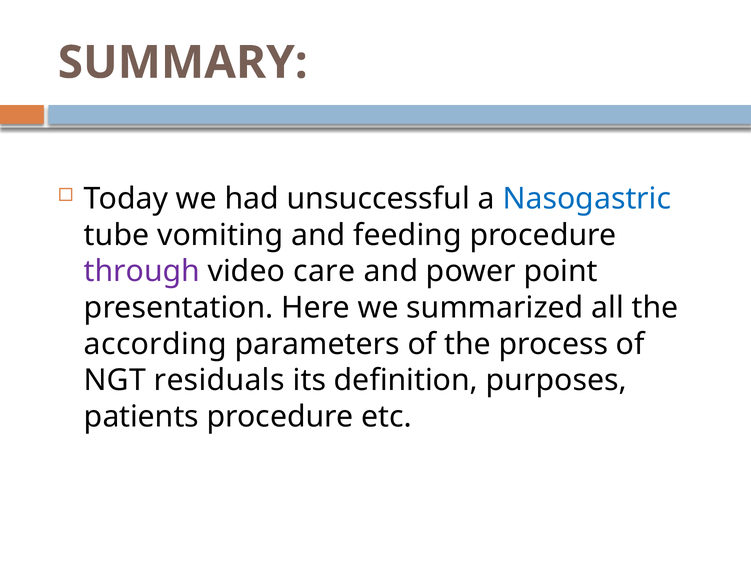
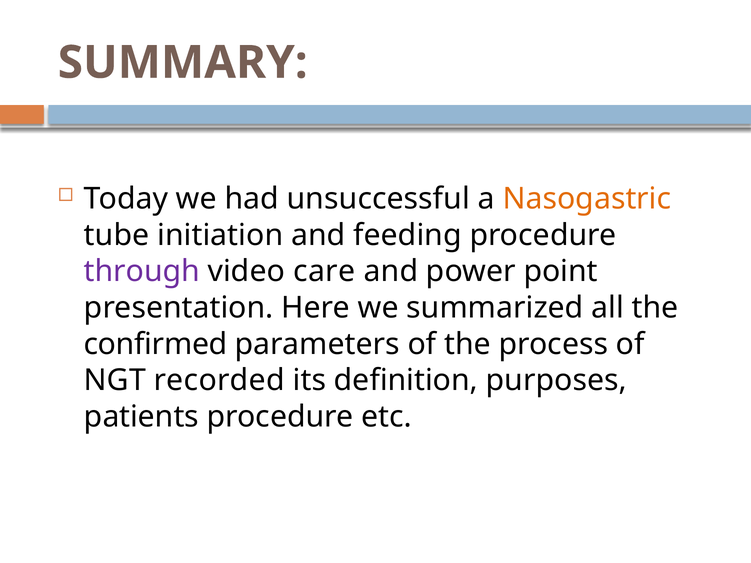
Nasogastric colour: blue -> orange
vomiting: vomiting -> initiation
according: according -> confirmed
residuals: residuals -> recorded
